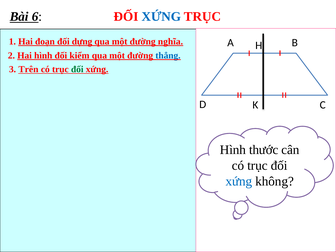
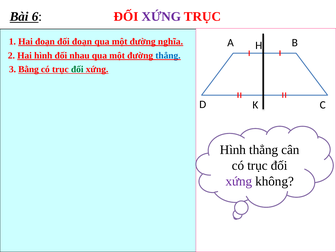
XỨNG at (161, 17) colour: blue -> purple
đối dựng: dựng -> đoạn
kiểm: kiểm -> nhau
Trên: Trên -> Bằng
Hình thước: thước -> thẳng
xứng at (239, 181) colour: blue -> purple
